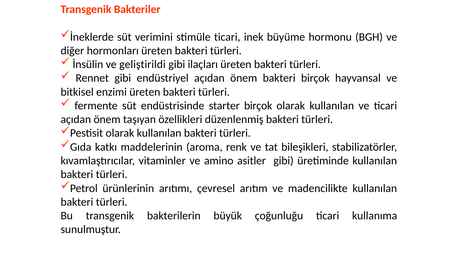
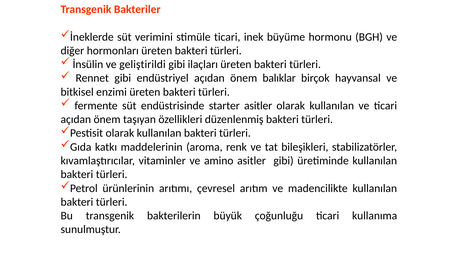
önem bakteri: bakteri -> balıklar
starter birçok: birçok -> asitler
